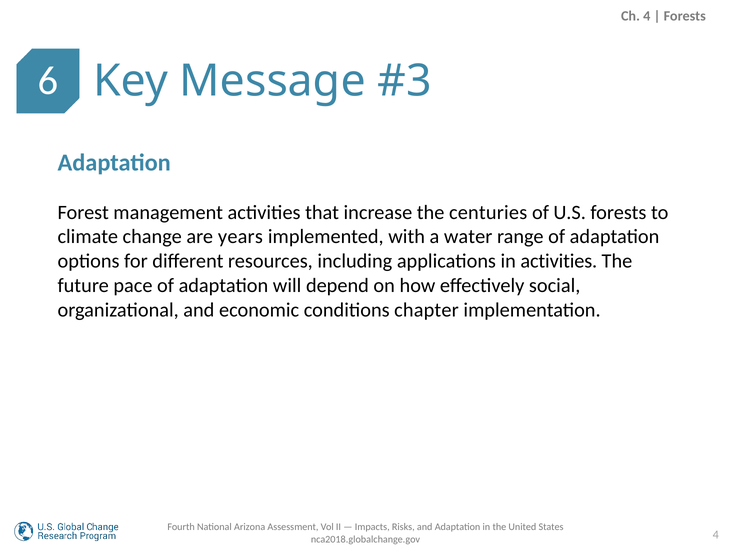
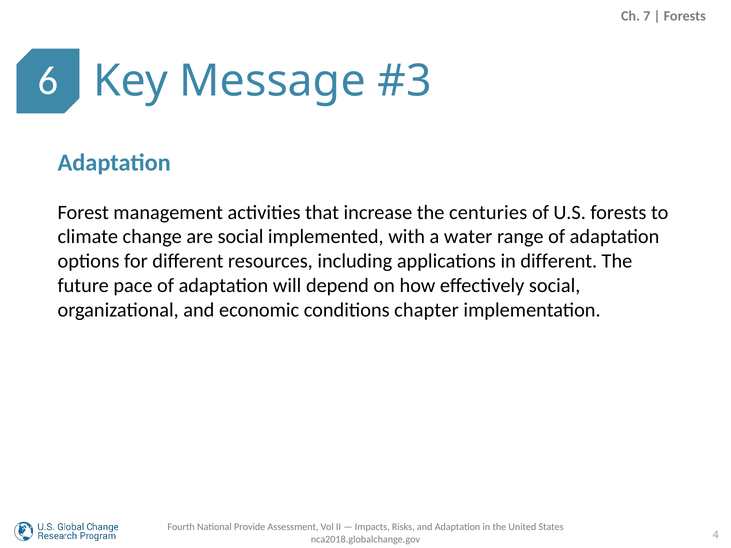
Ch 4: 4 -> 7
are years: years -> social
in activities: activities -> different
Arizona: Arizona -> Provide
